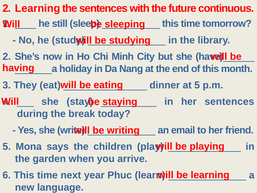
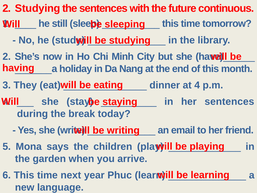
2 Learning: Learning -> Studying
at 5: 5 -> 4
